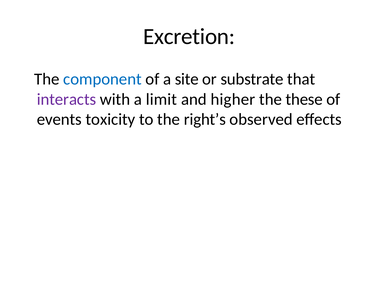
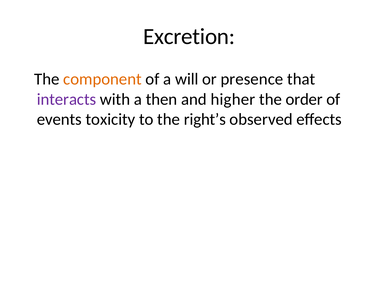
component colour: blue -> orange
site: site -> will
substrate: substrate -> presence
limit: limit -> then
these: these -> order
